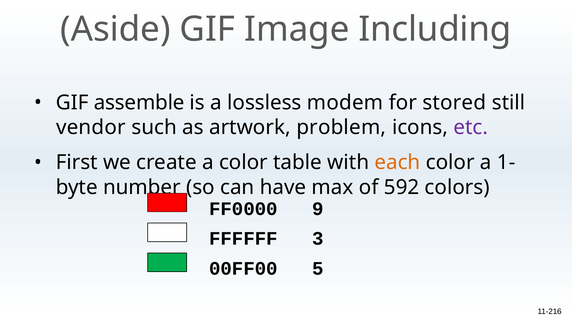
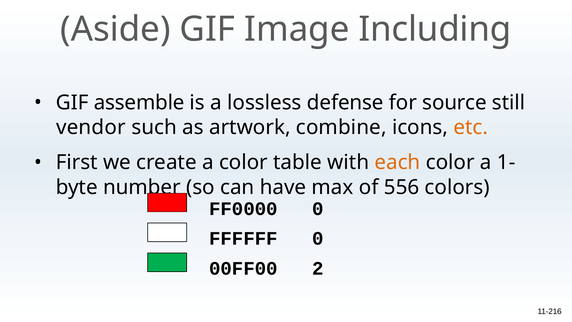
modem: modem -> defense
stored: stored -> source
problem: problem -> combine
etc colour: purple -> orange
592: 592 -> 556
FF0000 9: 9 -> 0
FFFFFF 3: 3 -> 0
5: 5 -> 2
